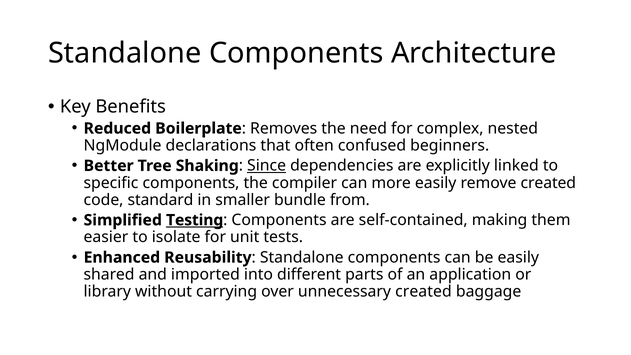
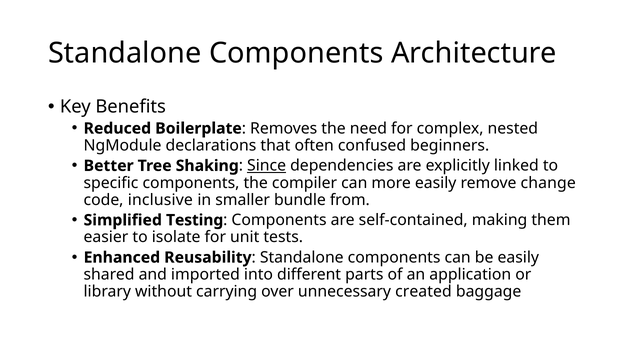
remove created: created -> change
standard: standard -> inclusive
Testing underline: present -> none
